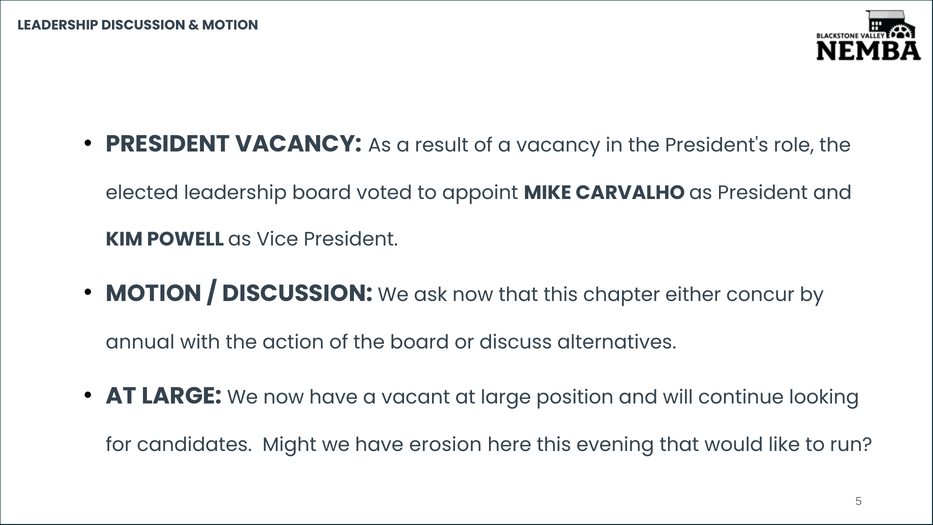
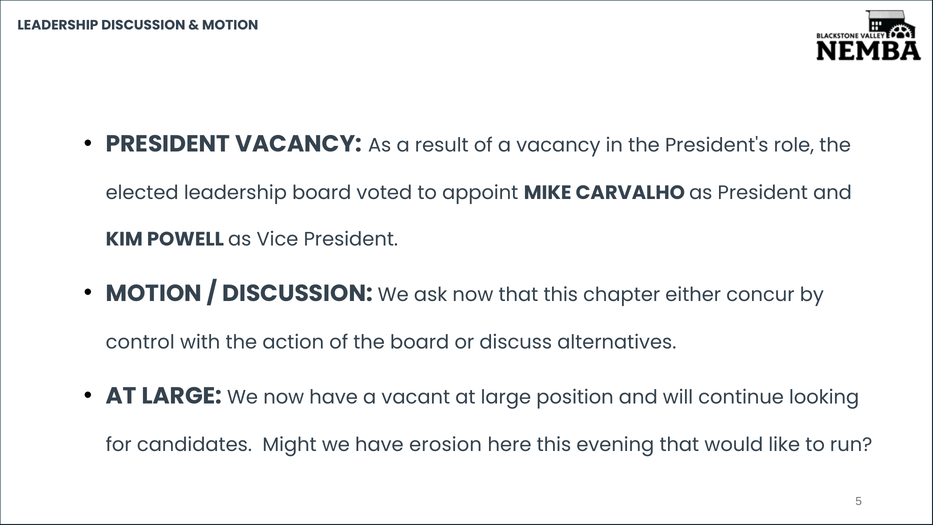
annual: annual -> control
